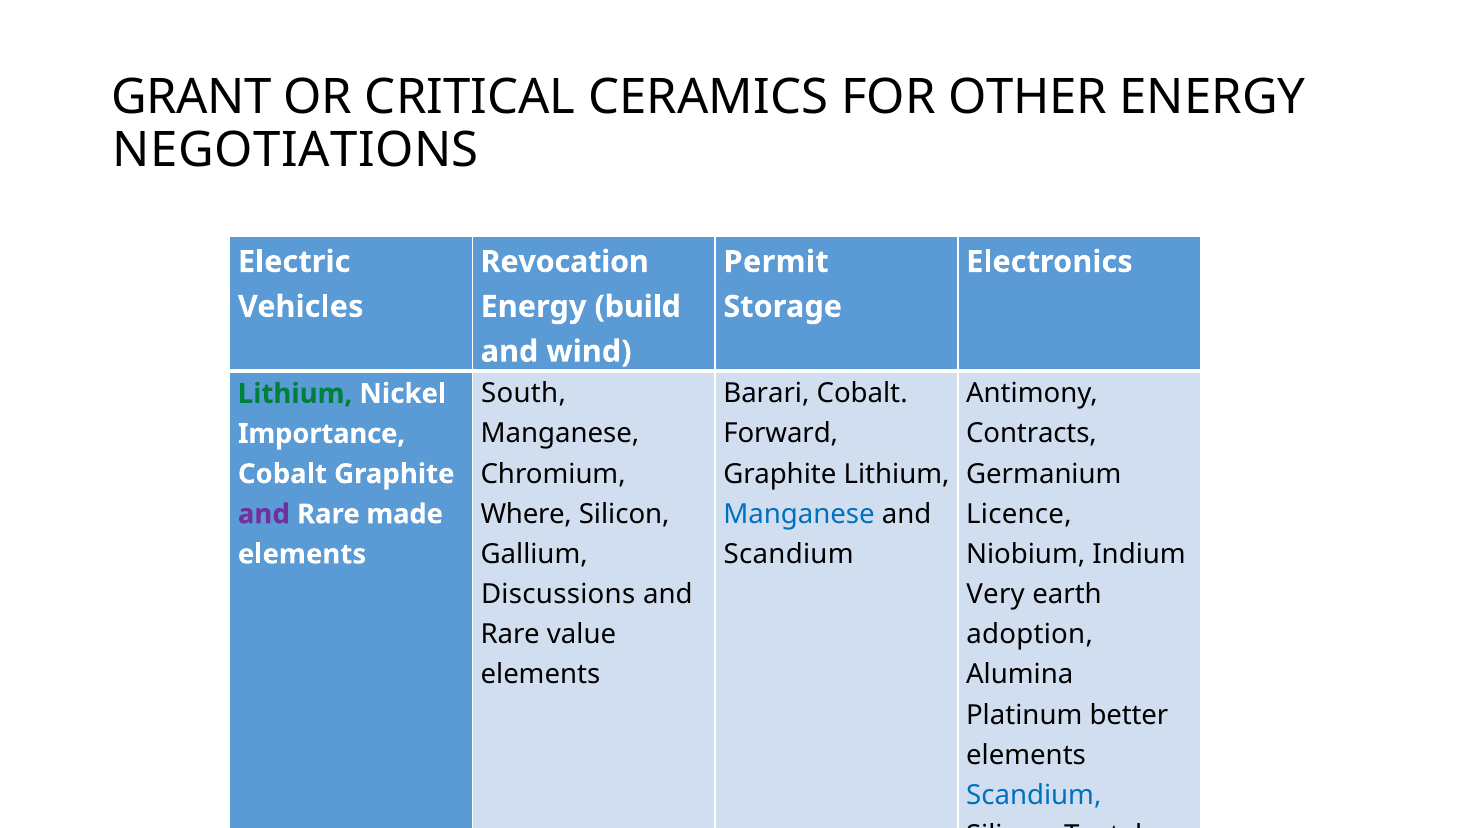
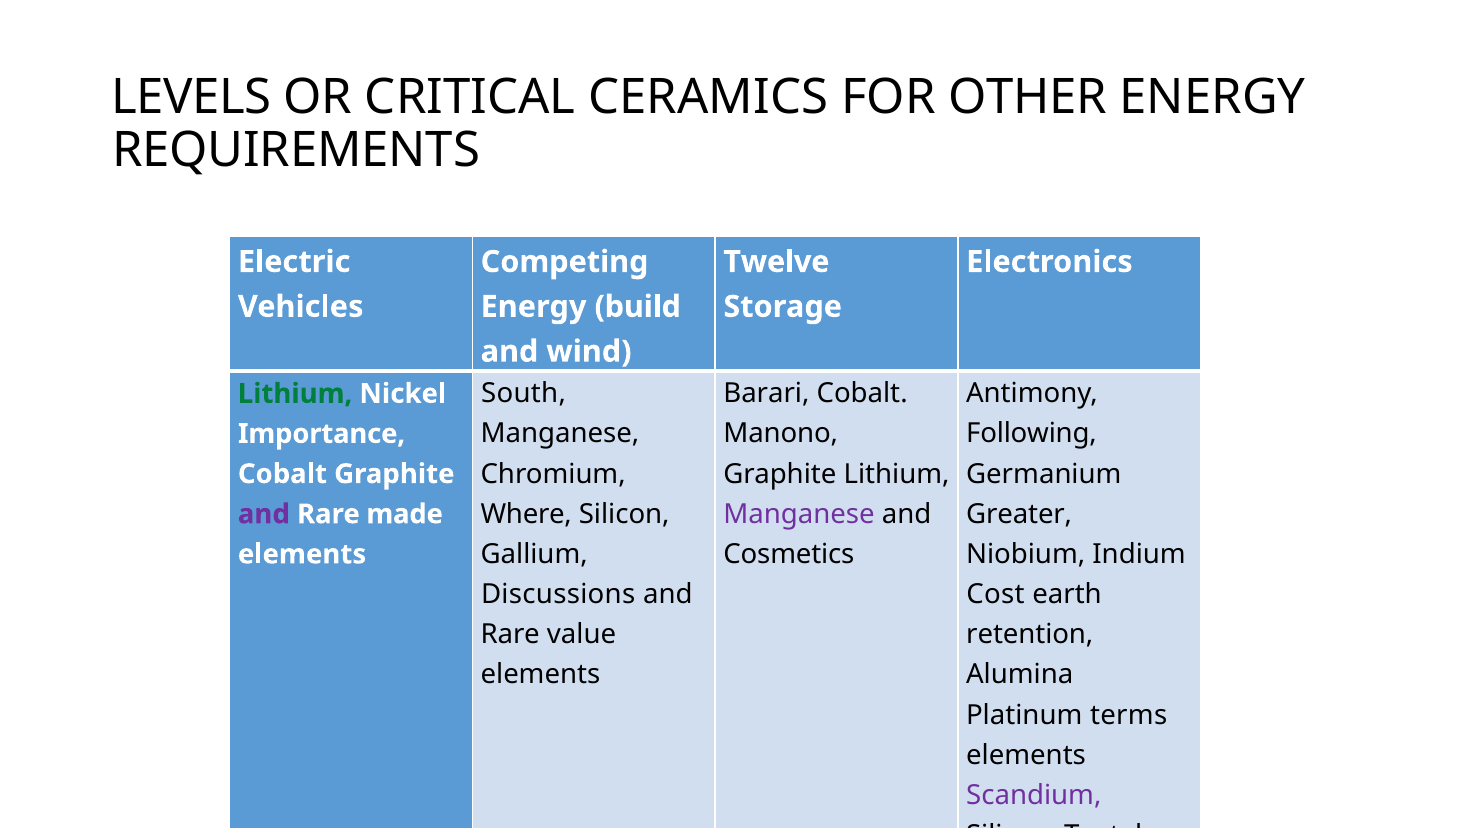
GRANT: GRANT -> LEVELS
NEGOTIATIONS: NEGOTIATIONS -> REQUIREMENTS
Revocation: Revocation -> Competing
Permit: Permit -> Twelve
Forward: Forward -> Manono
Contracts: Contracts -> Following
Manganese at (799, 515) colour: blue -> purple
Licence: Licence -> Greater
Scandium at (789, 555): Scandium -> Cosmetics
Very: Very -> Cost
adoption: adoption -> retention
better: better -> terms
Scandium at (1034, 796) colour: blue -> purple
